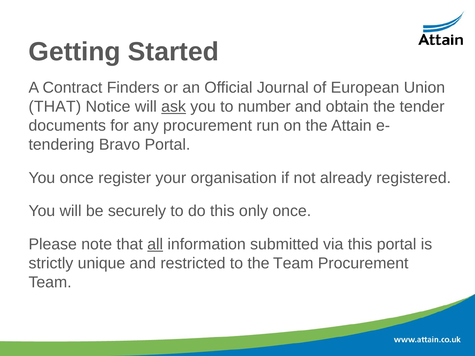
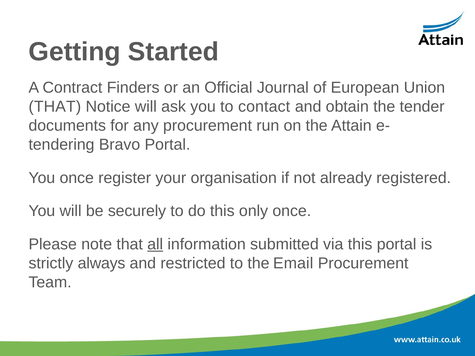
ask underline: present -> none
number: number -> contact
unique: unique -> always
the Team: Team -> Email
